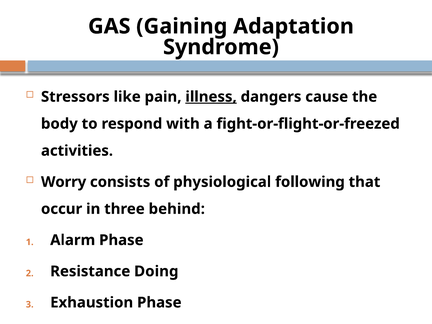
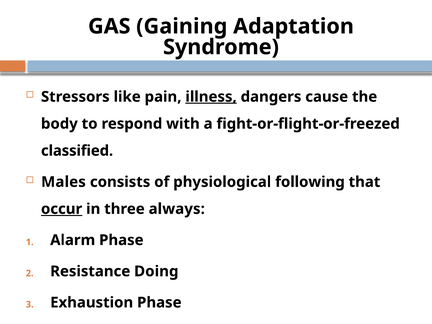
activities: activities -> classified
Worry: Worry -> Males
occur underline: none -> present
behind: behind -> always
